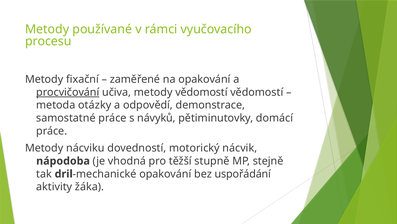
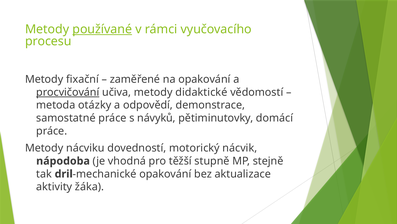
používané underline: none -> present
metody vědomostí: vědomostí -> didaktické
uspořádání: uspořádání -> aktualizace
